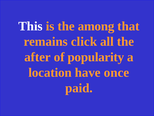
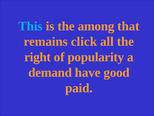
This colour: white -> light blue
after: after -> right
location: location -> demand
once: once -> good
